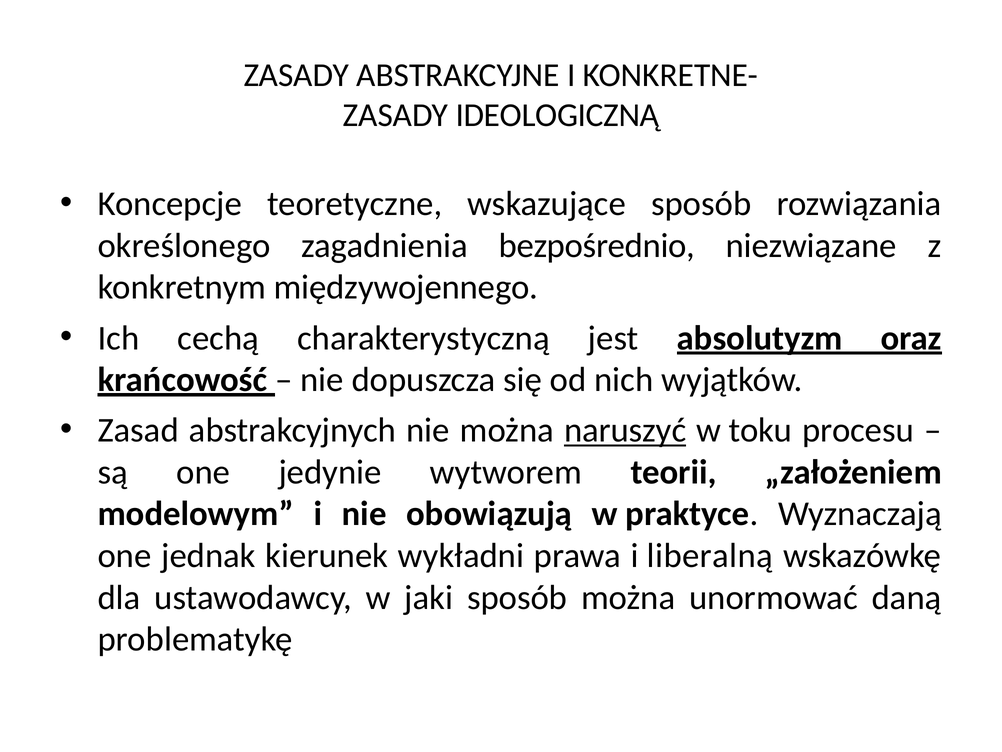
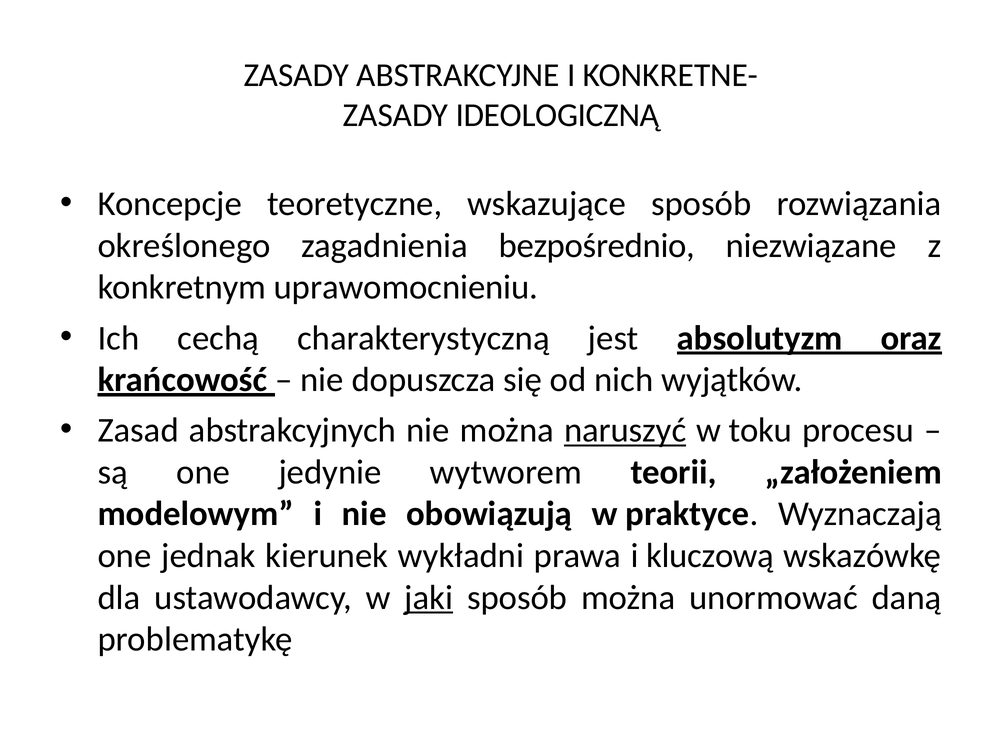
międzywojennego: międzywojennego -> uprawomocnieniu
liberalną: liberalną -> kluczową
jaki underline: none -> present
